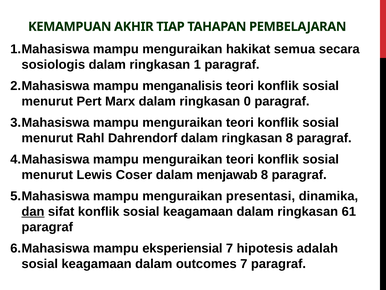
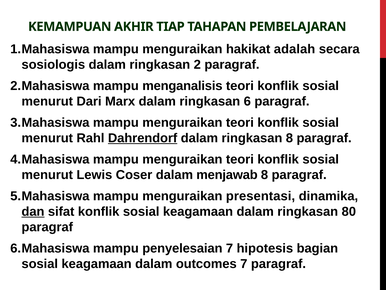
semua: semua -> adalah
1: 1 -> 2
Pert: Pert -> Dari
0: 0 -> 6
Dahrendorf underline: none -> present
61: 61 -> 80
eksperiensial: eksperiensial -> penyelesaian
adalah: adalah -> bagian
